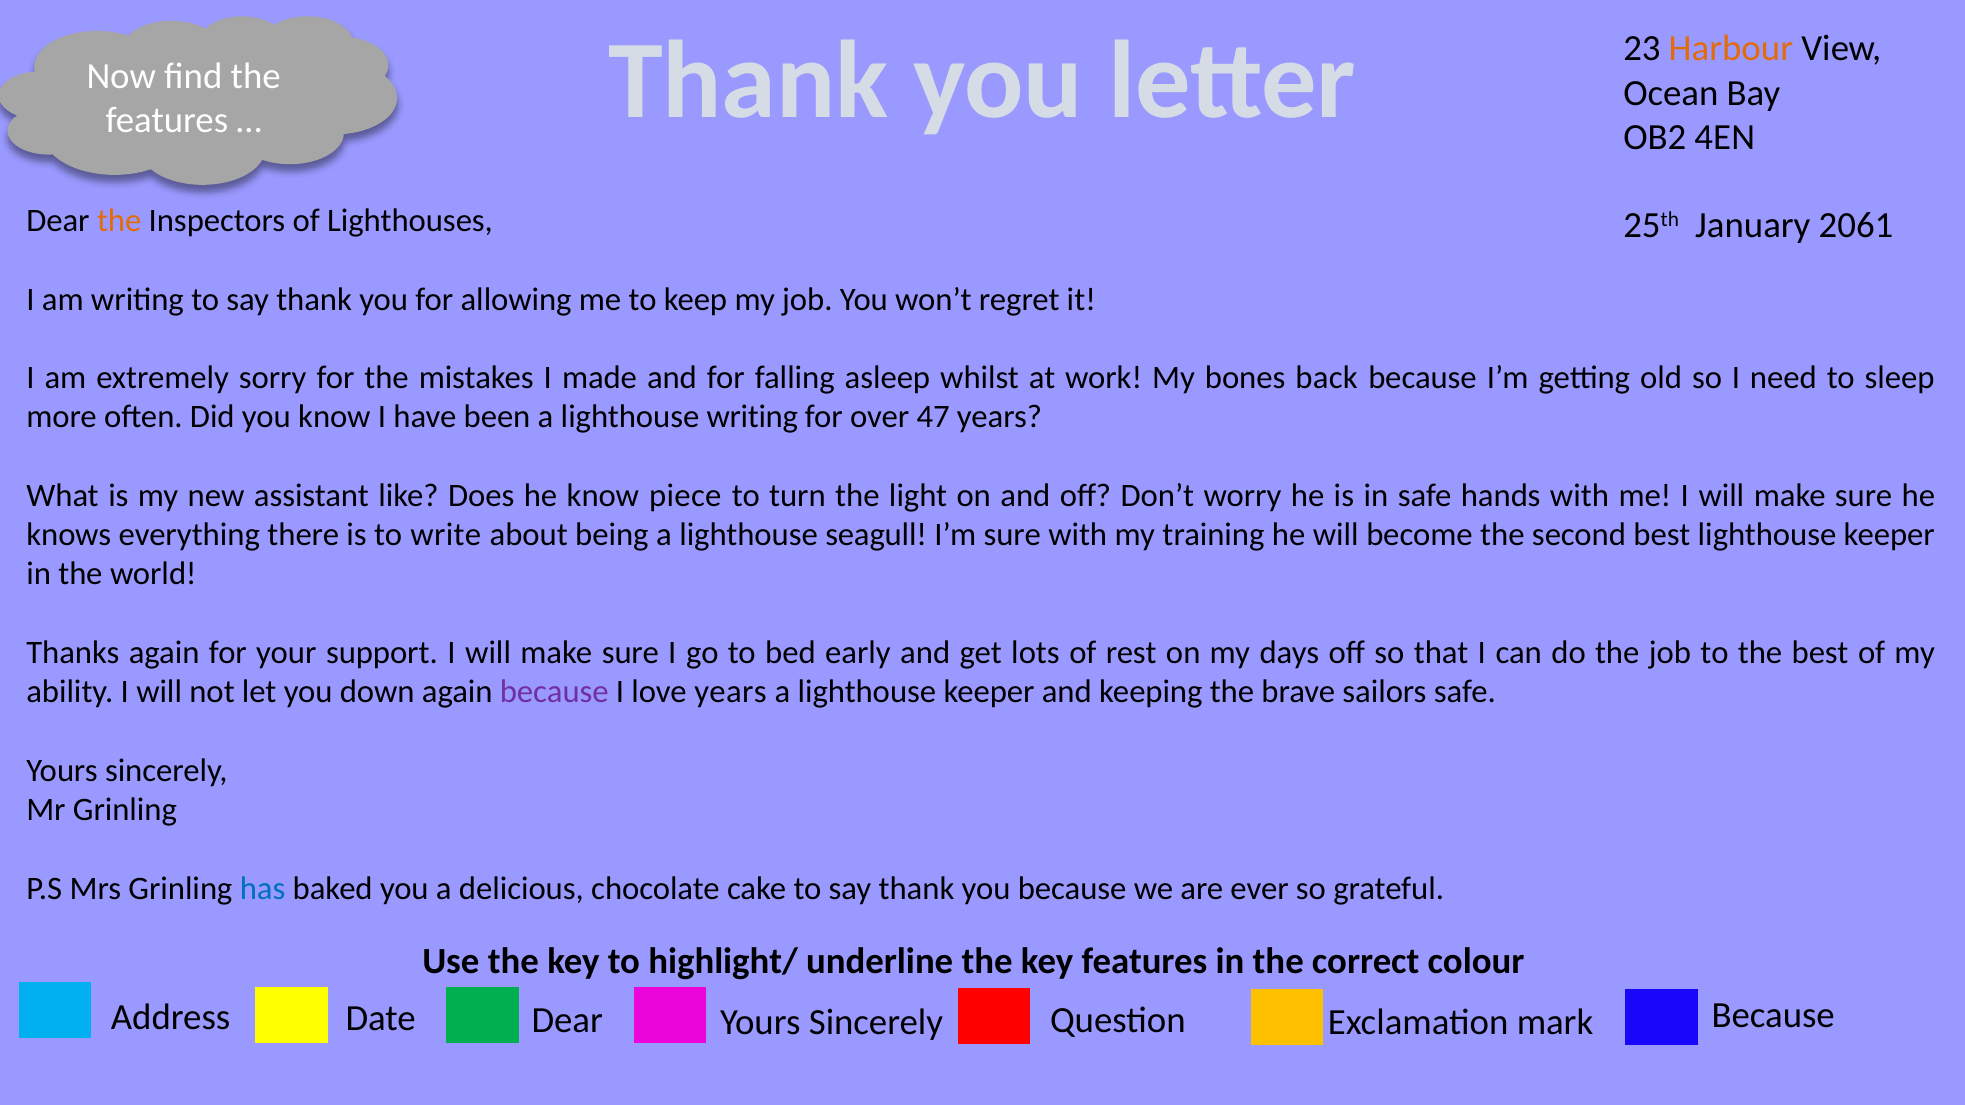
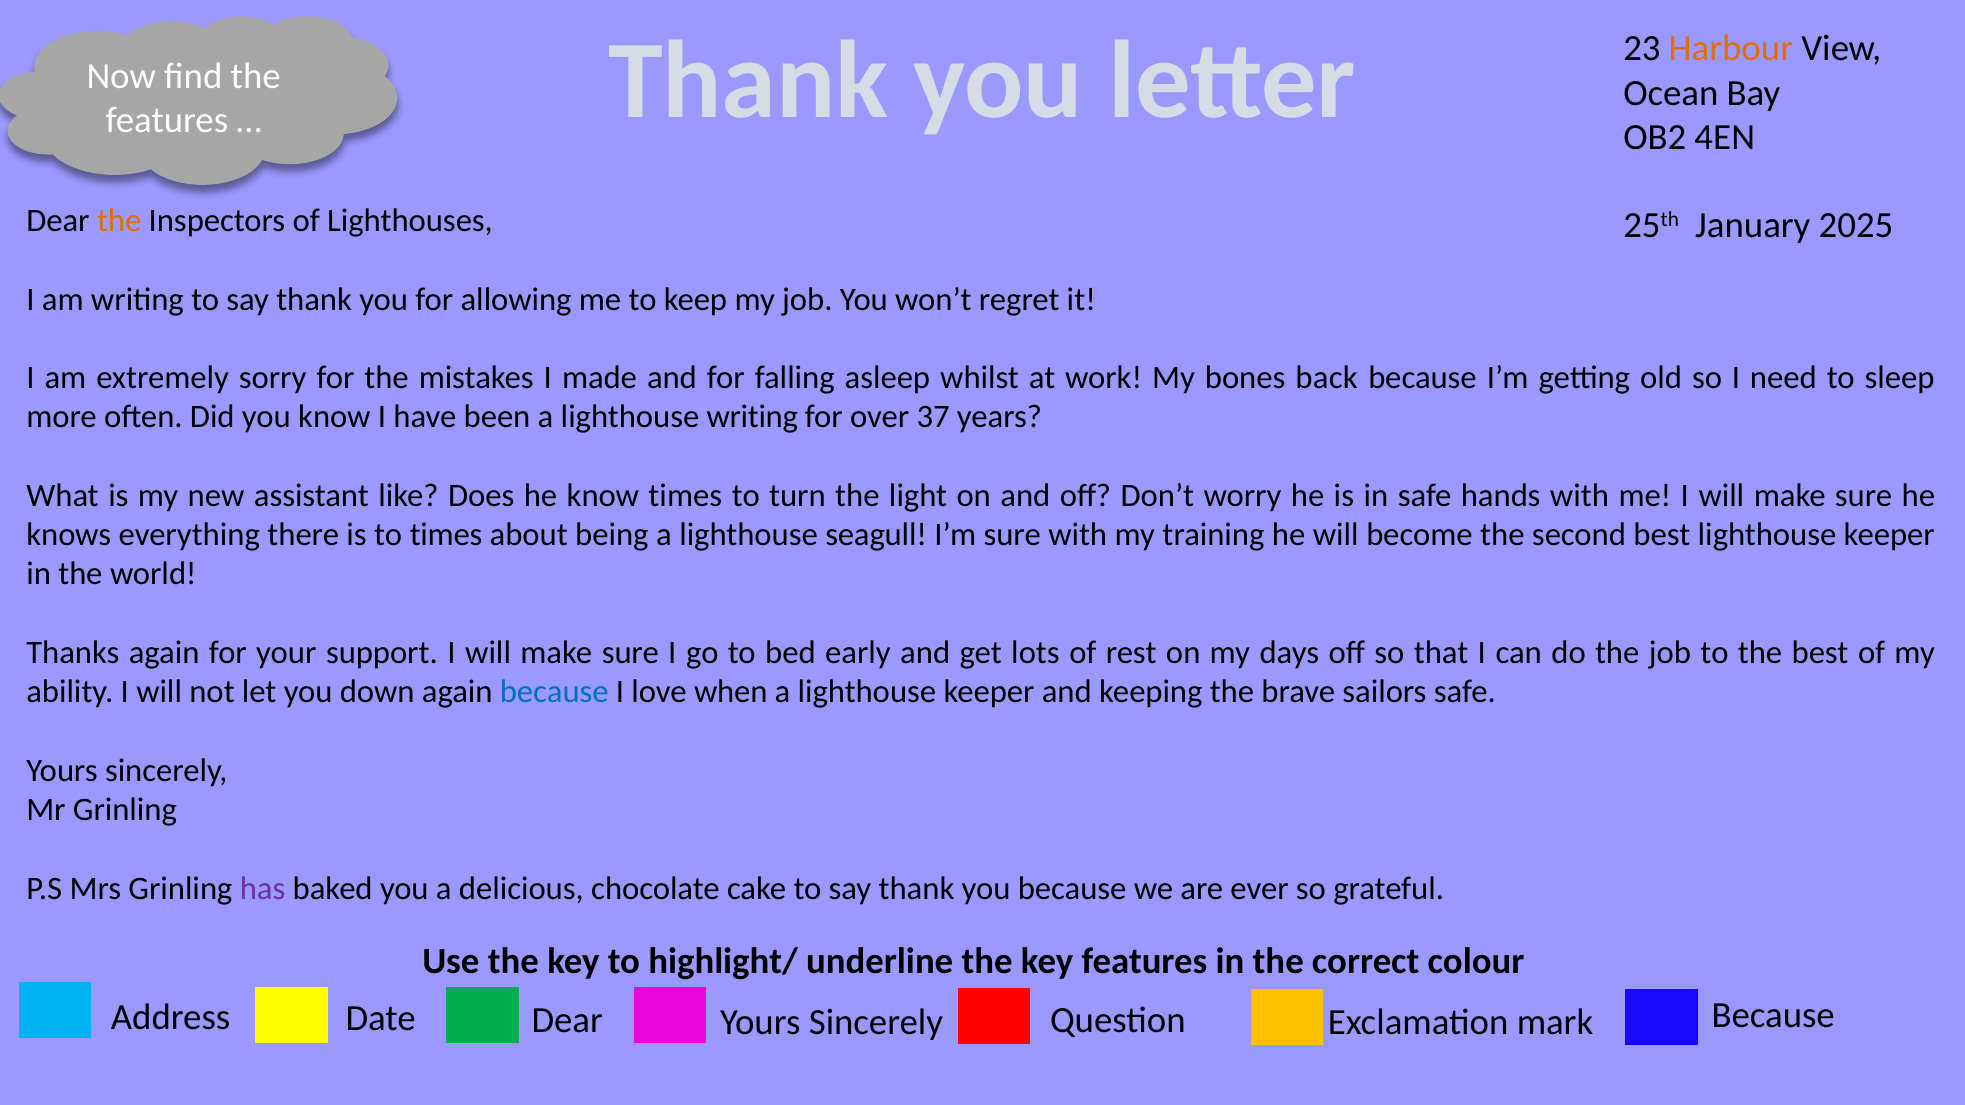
2061: 2061 -> 2025
47: 47 -> 37
know piece: piece -> times
to write: write -> times
because at (554, 692) colour: purple -> blue
love years: years -> when
has colour: blue -> purple
